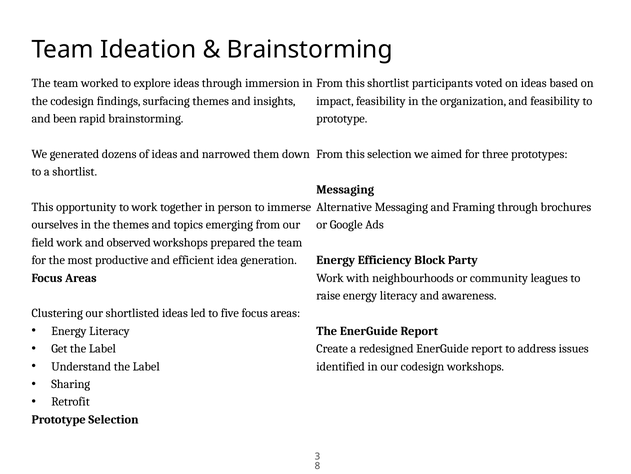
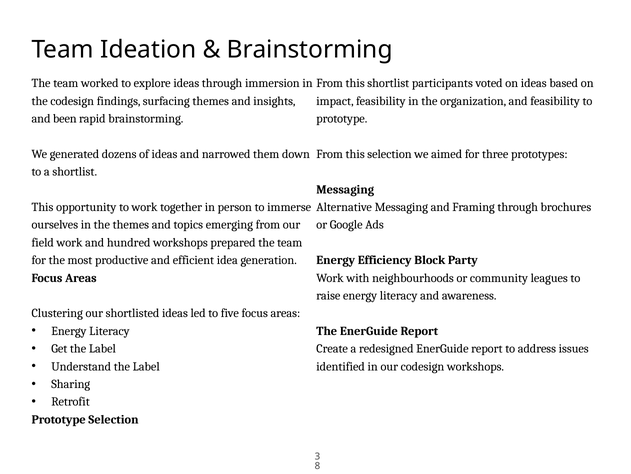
observed: observed -> hundred
